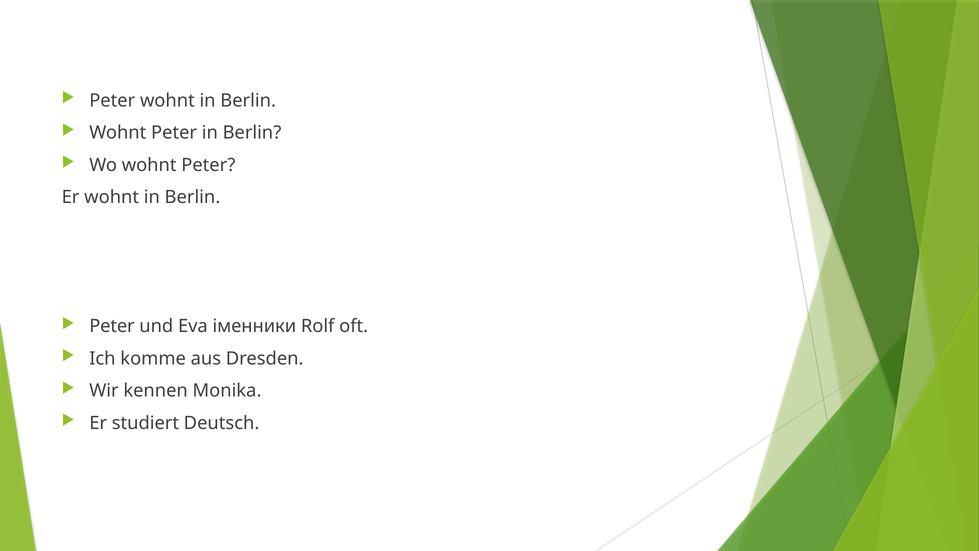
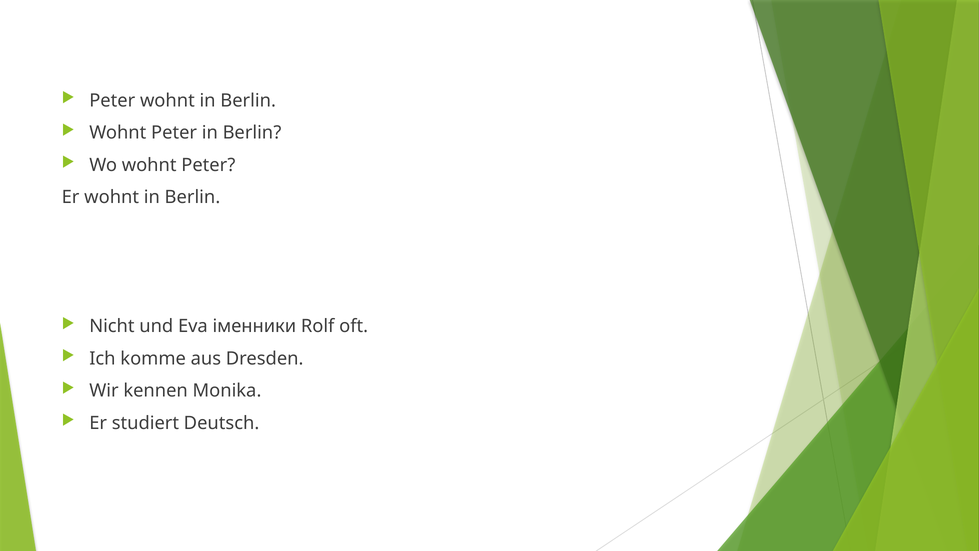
Peter at (112, 326): Peter -> Nicht
